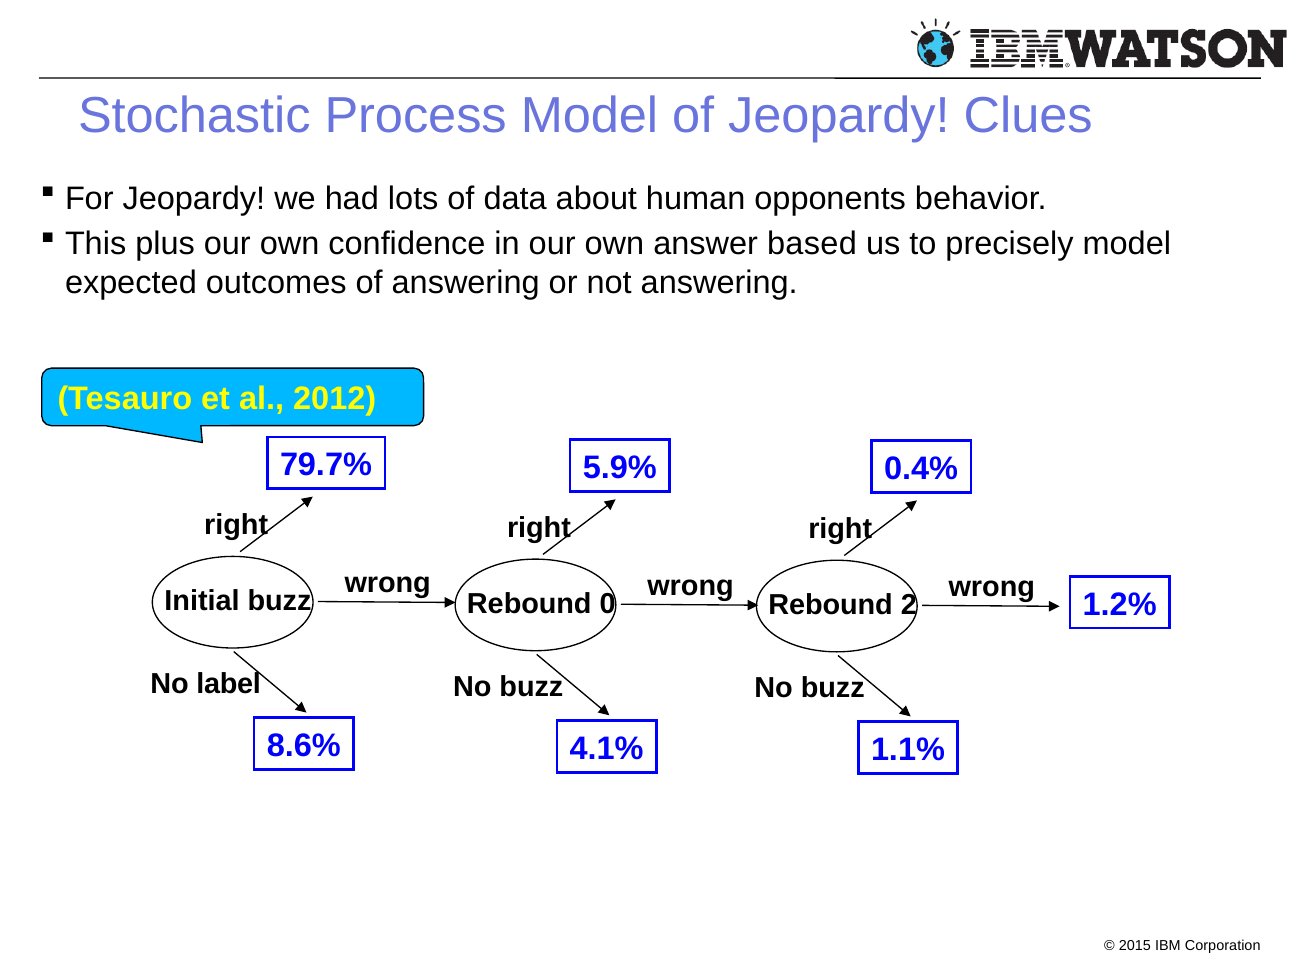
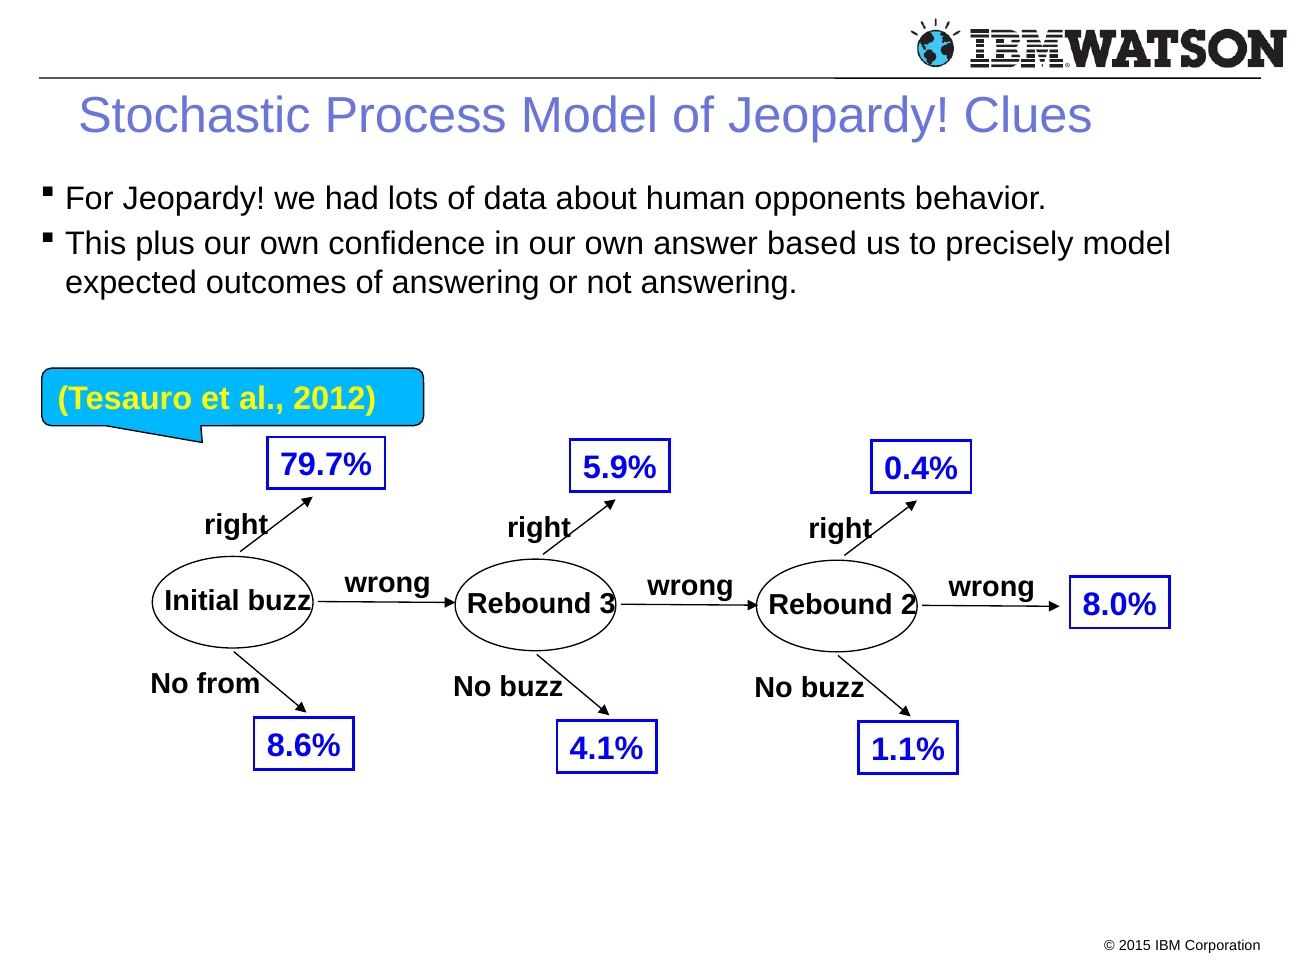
1.2%: 1.2% -> 8.0%
0: 0 -> 3
label: label -> from
